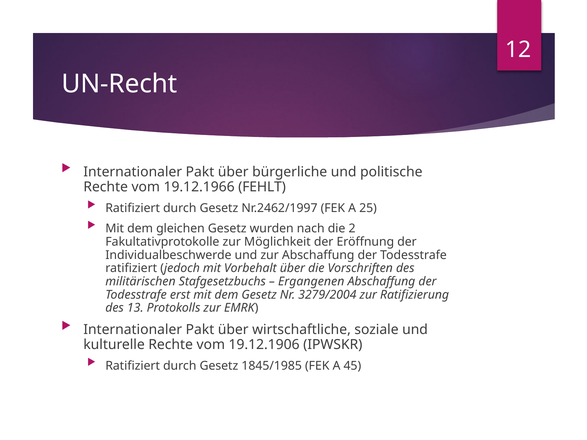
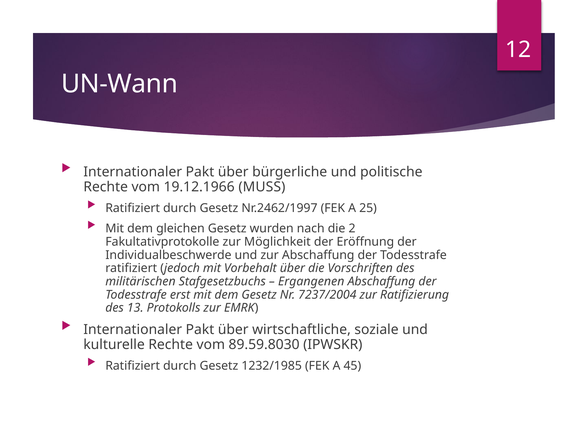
UN-Recht: UN-Recht -> UN-Wann
FEHLT: FEHLT -> MUSS
3279/2004: 3279/2004 -> 7237/2004
19.12.1906: 19.12.1906 -> 89.59.8030
1845/1985: 1845/1985 -> 1232/1985
